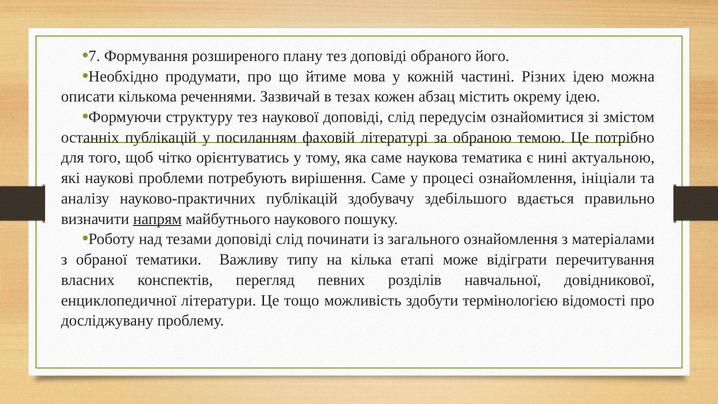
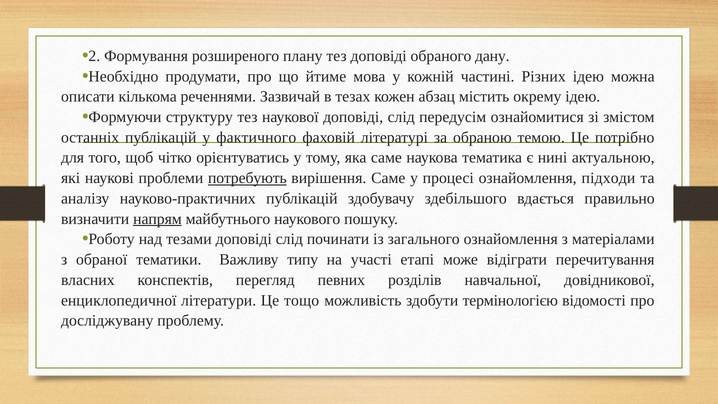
7: 7 -> 2
його: його -> дану
посиланням: посиланням -> фактичного
потребують underline: none -> present
ініціали: ініціали -> підходи
кілька: кілька -> участі
